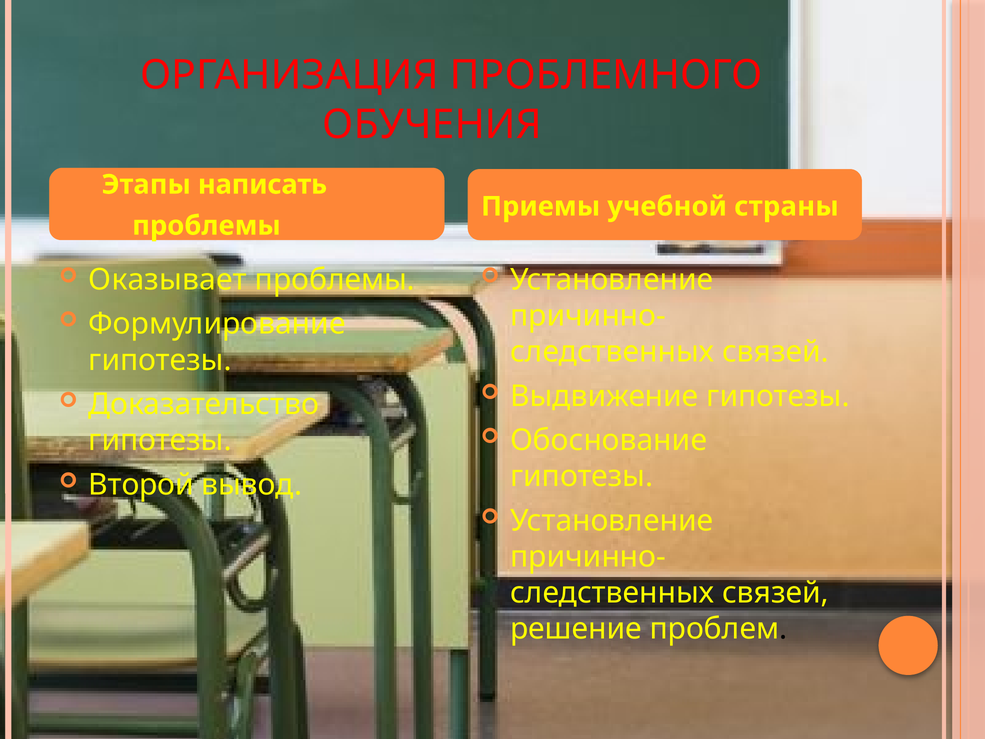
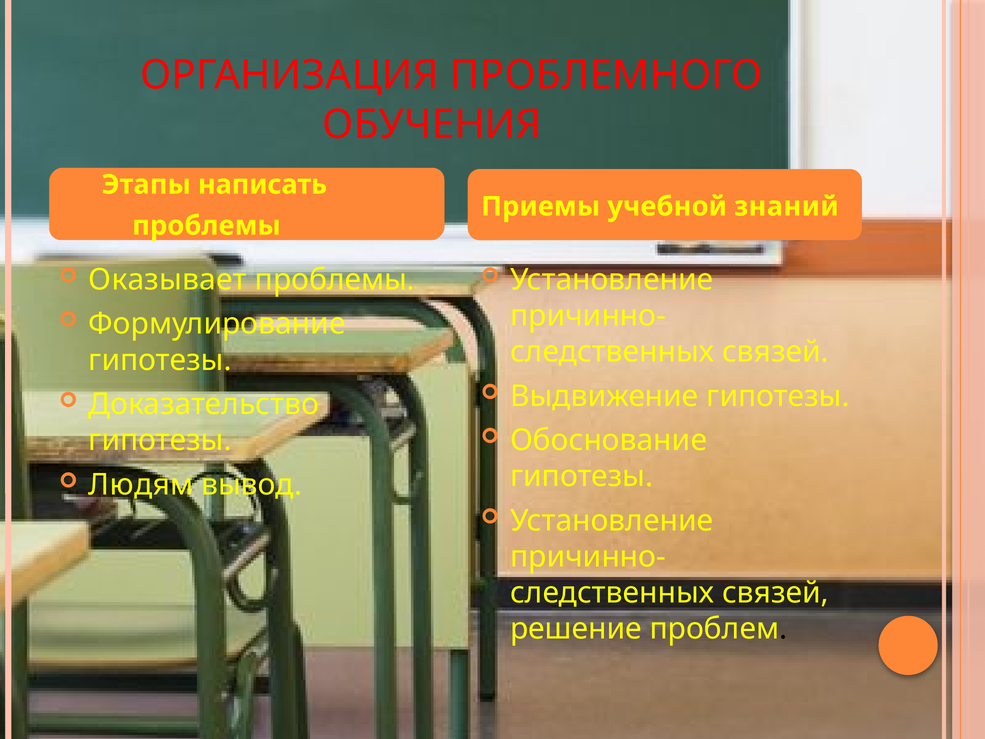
страны: страны -> знаний
Второй: Второй -> Людям
